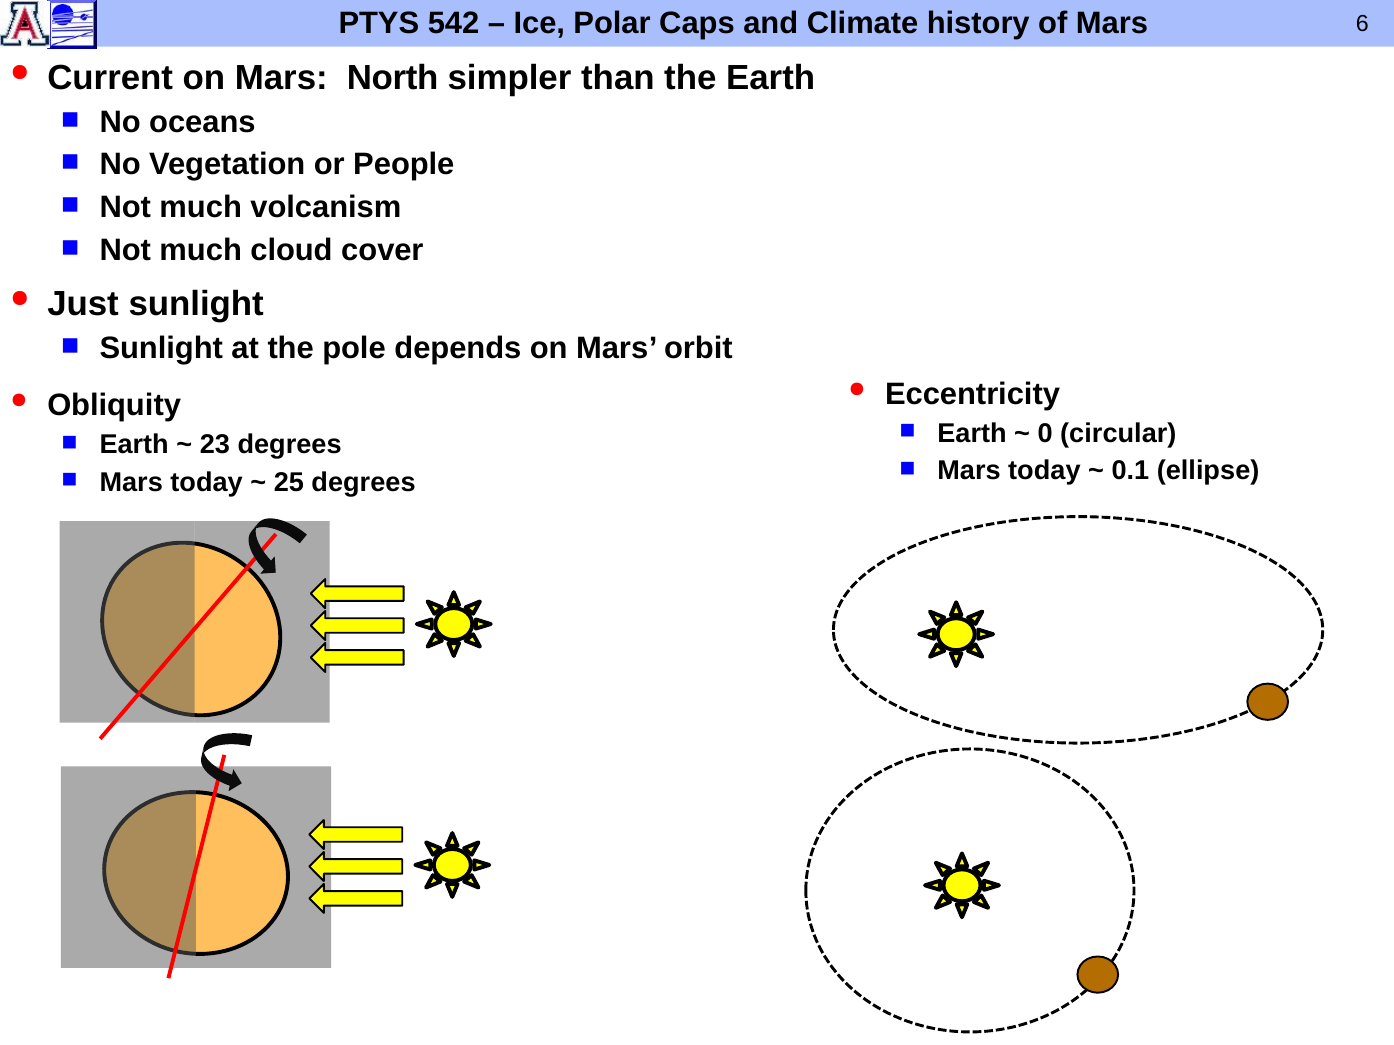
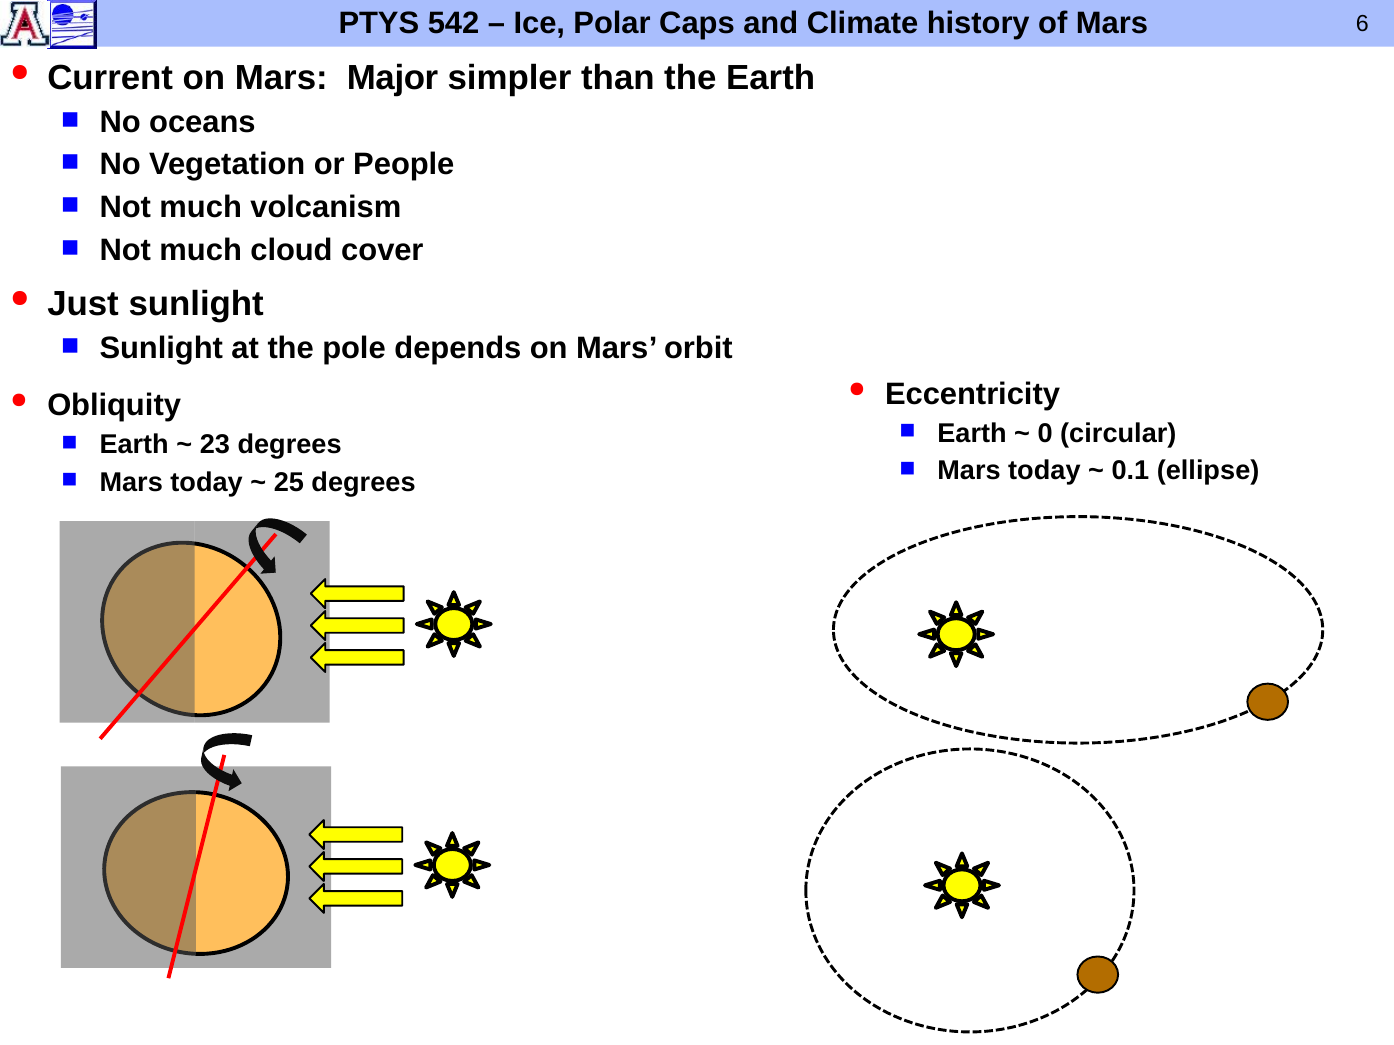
North: North -> Major
